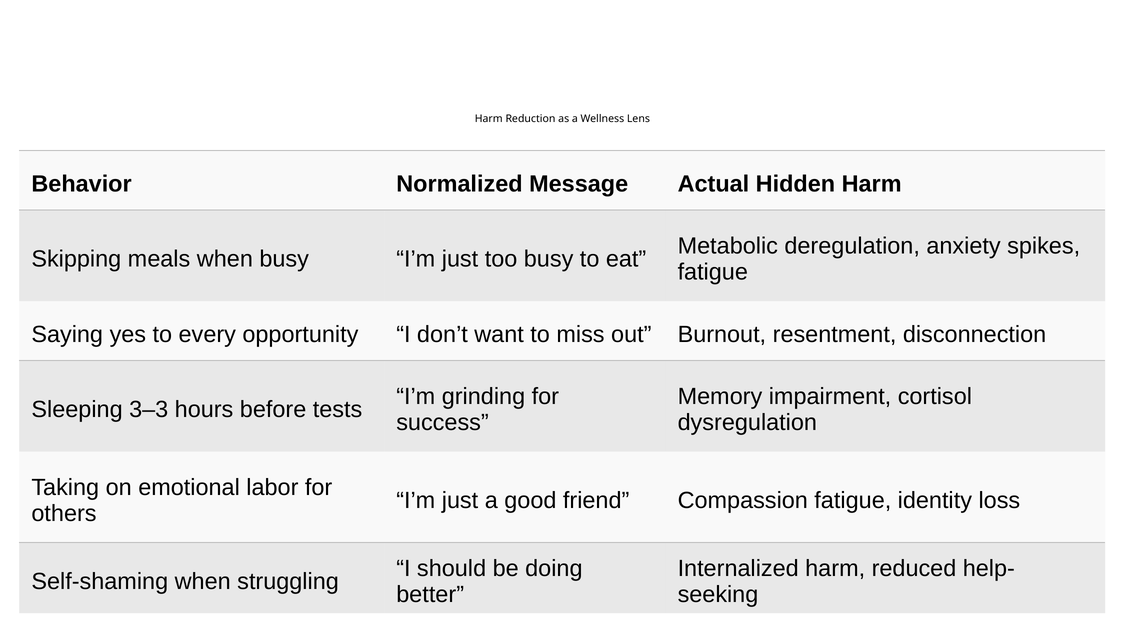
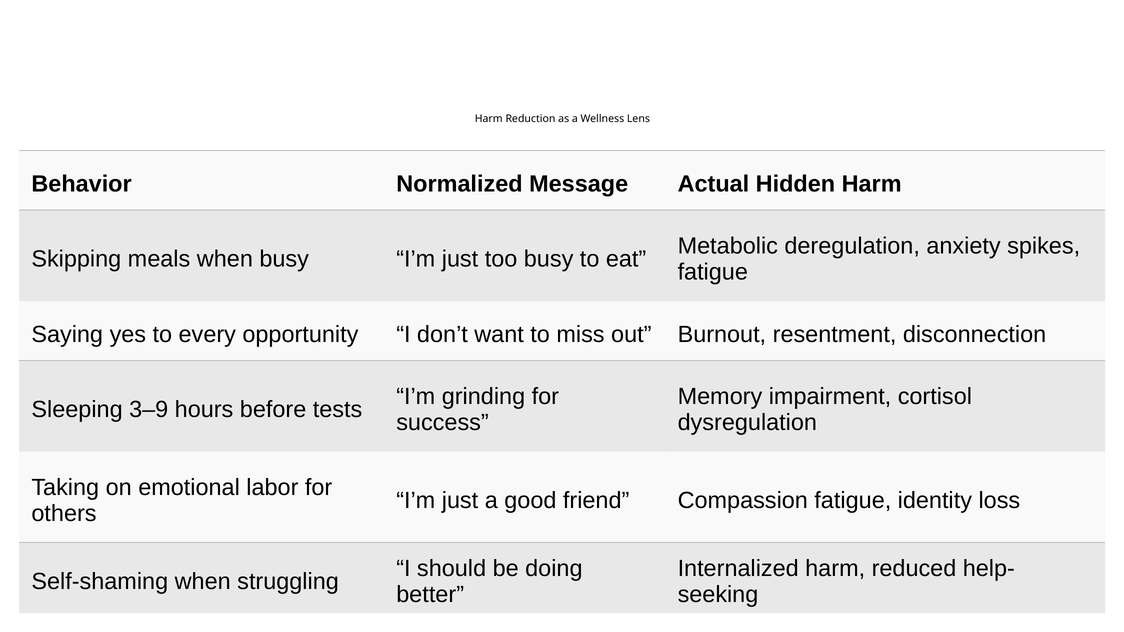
3–3: 3–3 -> 3–9
